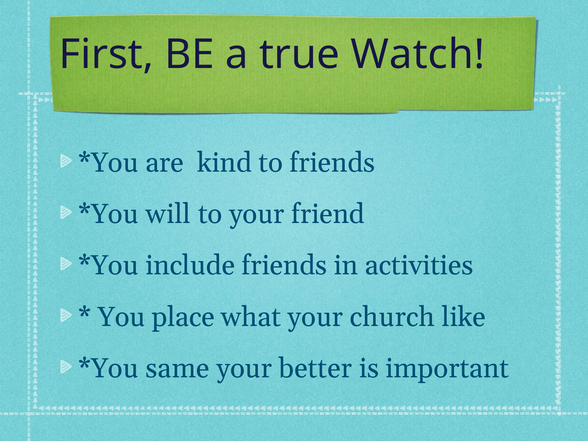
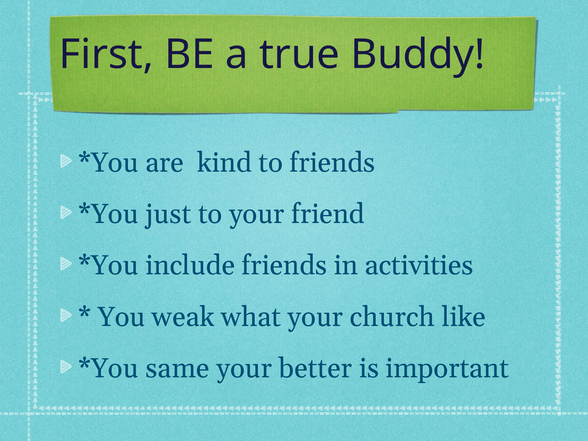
Watch: Watch -> Buddy
will: will -> just
place: place -> weak
